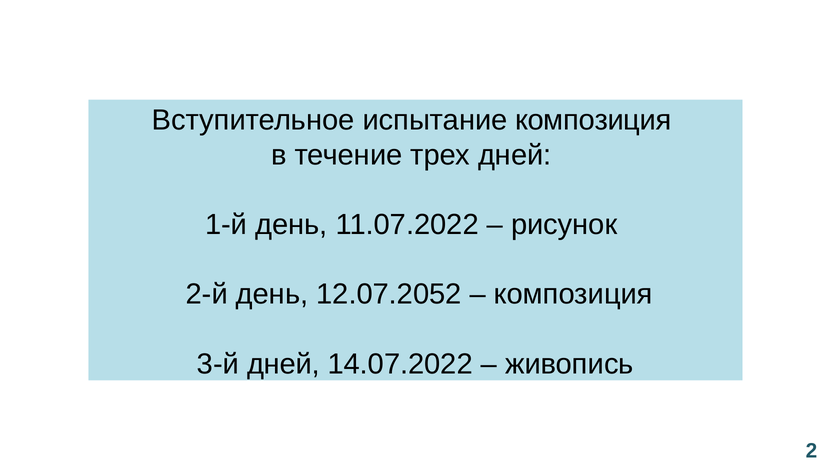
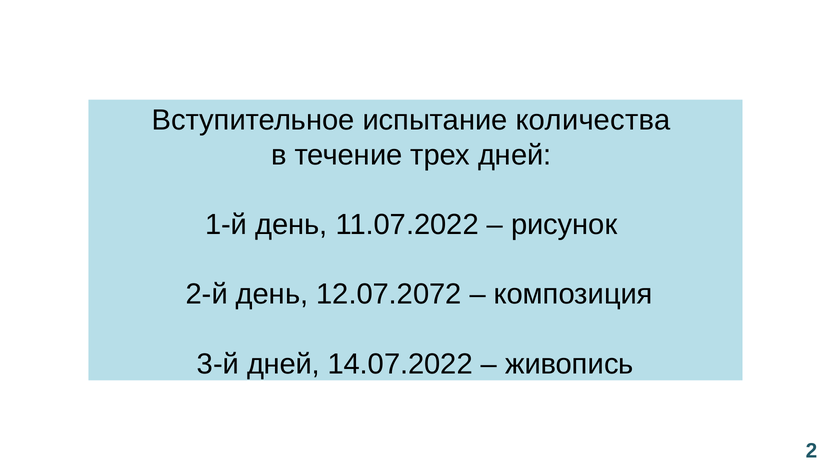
испытание композиция: композиция -> количества
12.07.2052: 12.07.2052 -> 12.07.2072
